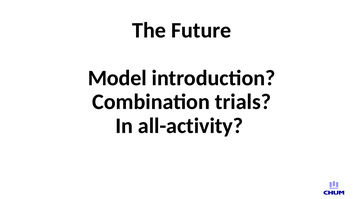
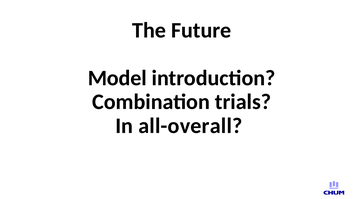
all-activity: all-activity -> all-overall
